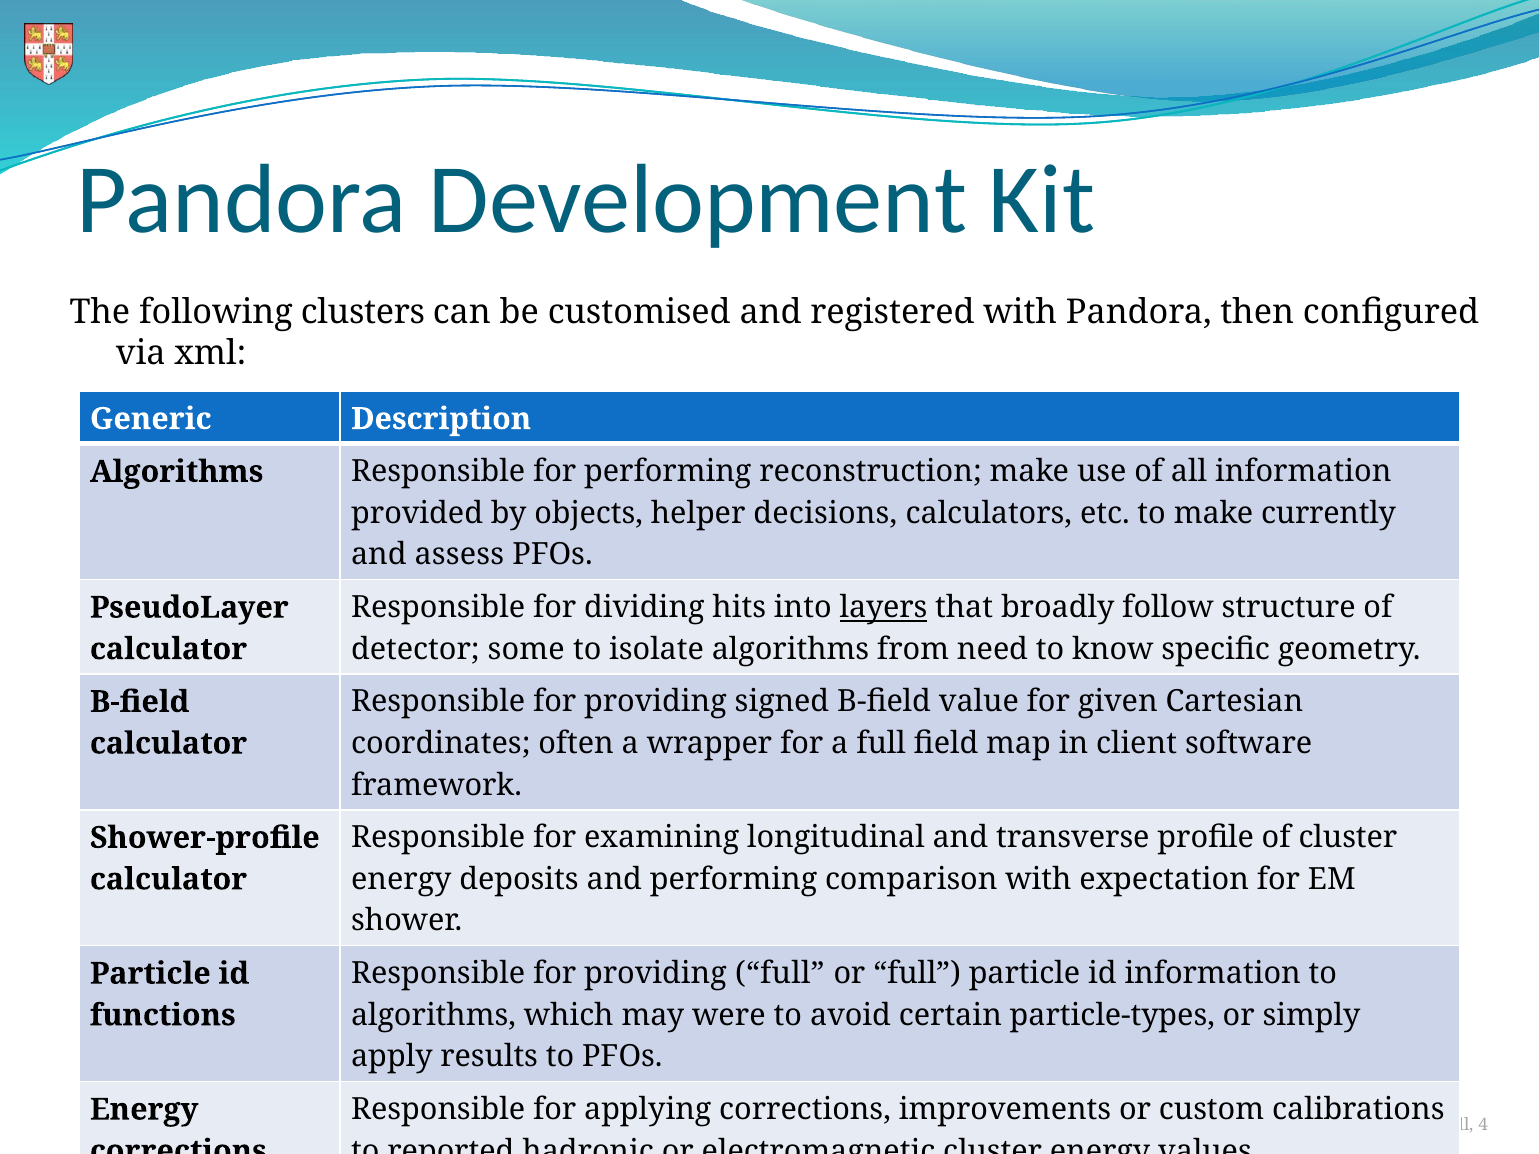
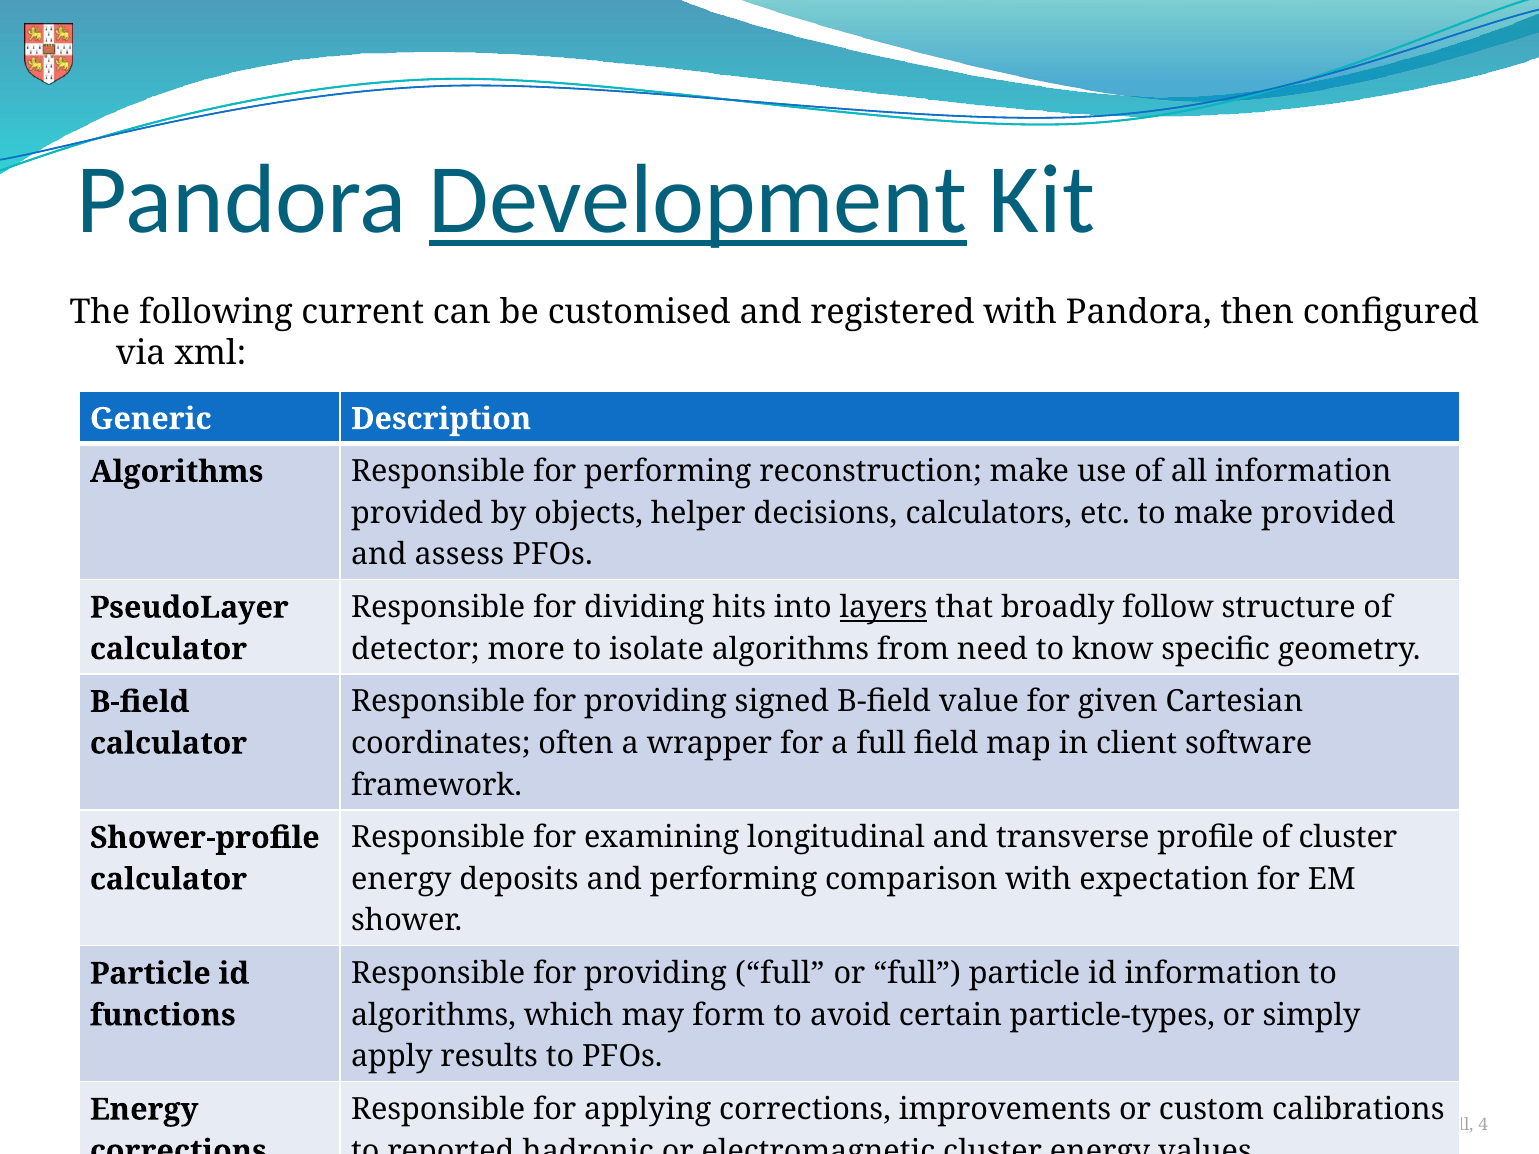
Development underline: none -> present
clusters: clusters -> current
make currently: currently -> provided
some: some -> more
were: were -> form
